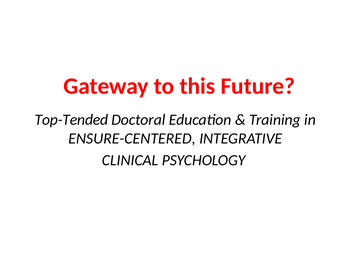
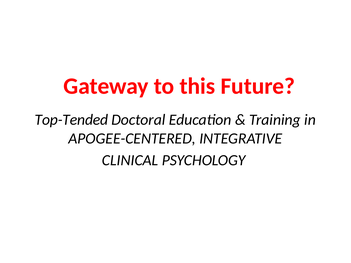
ENSURE-CENTERED: ENSURE-CENTERED -> APOGEE-CENTERED
